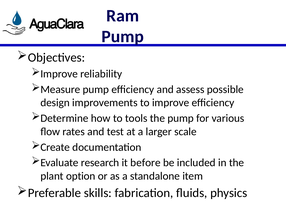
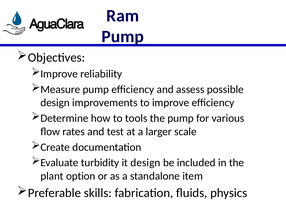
research: research -> turbidity
it before: before -> design
